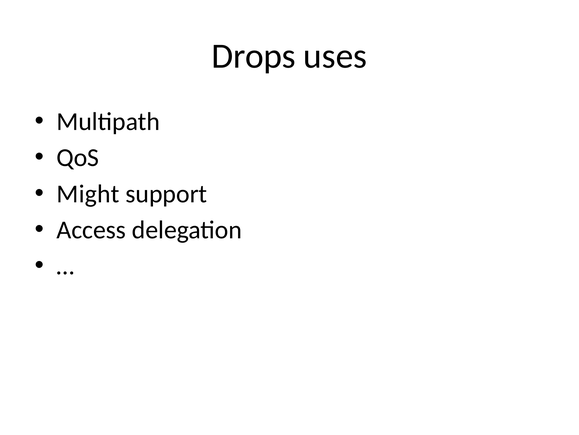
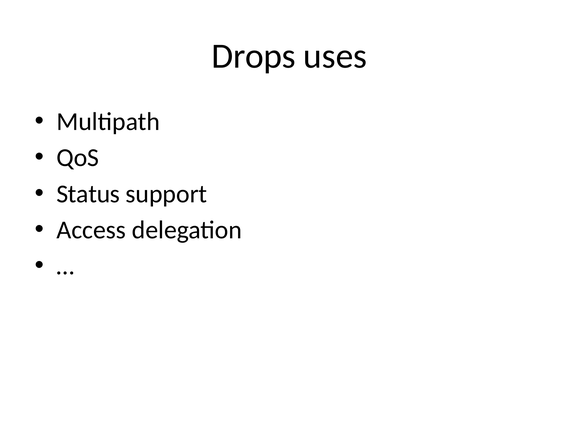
Might: Might -> Status
